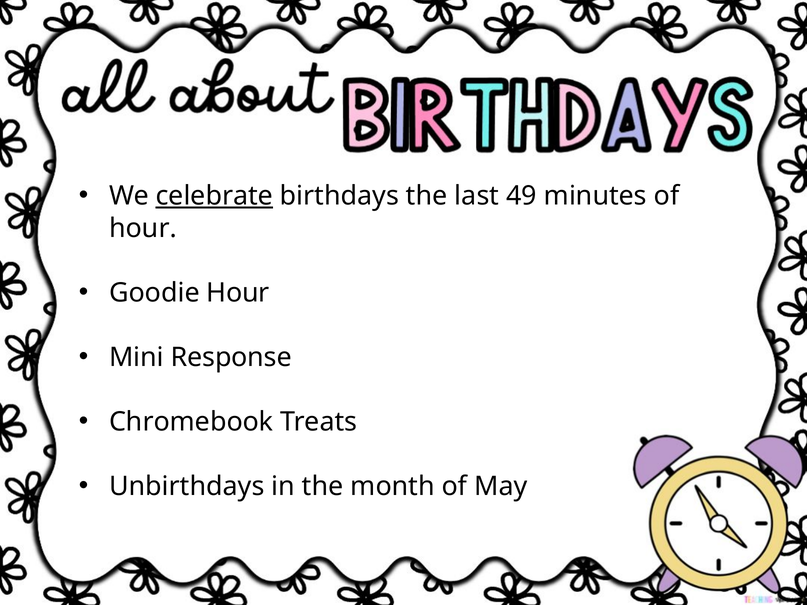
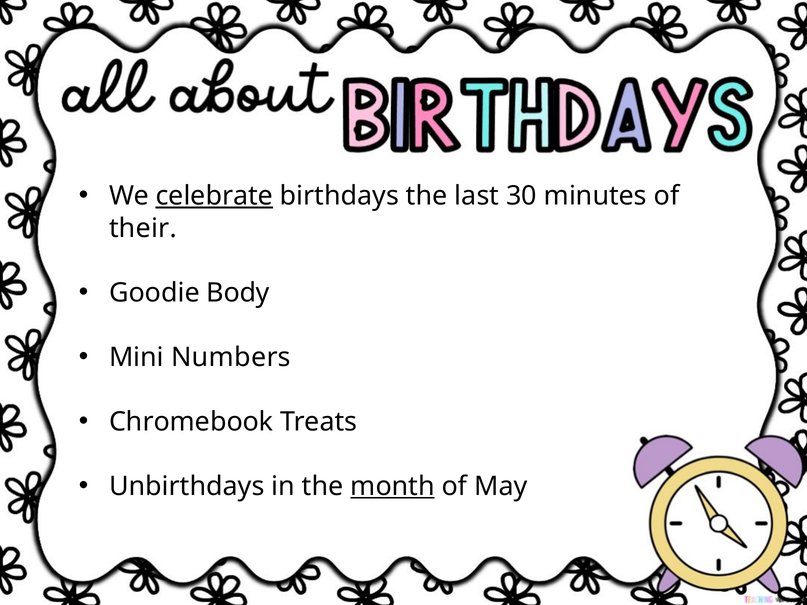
49: 49 -> 30
hour at (143, 228): hour -> their
Goodie Hour: Hour -> Body
Response: Response -> Numbers
month underline: none -> present
